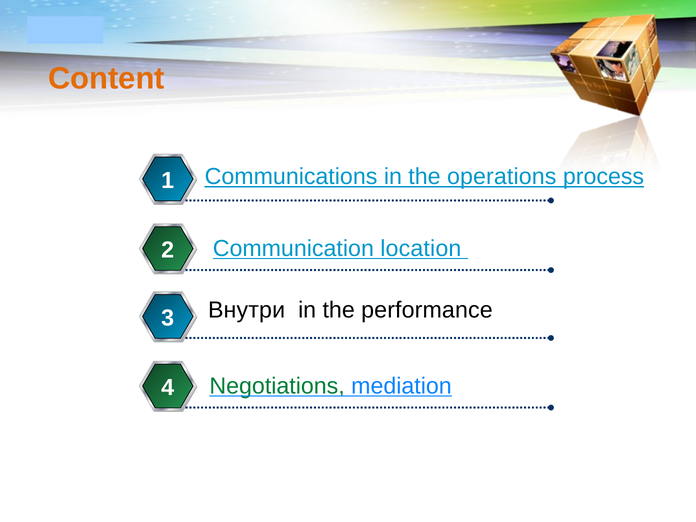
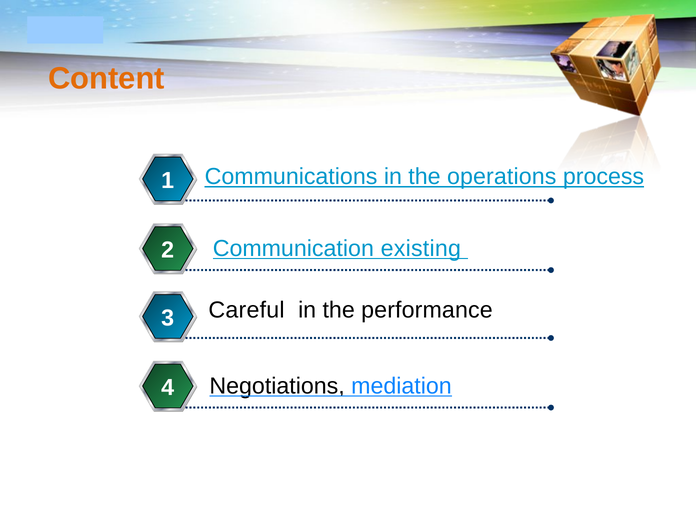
location: location -> existing
Внутри: Внутри -> Careful
Negotiations colour: green -> black
